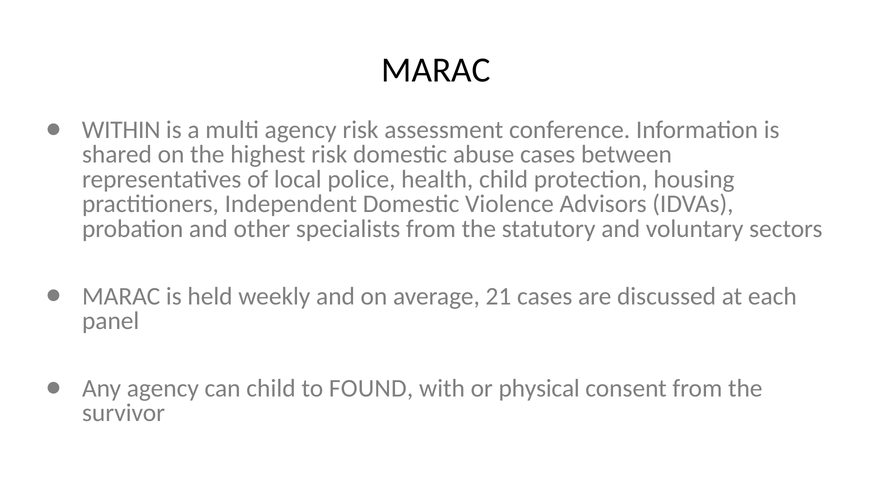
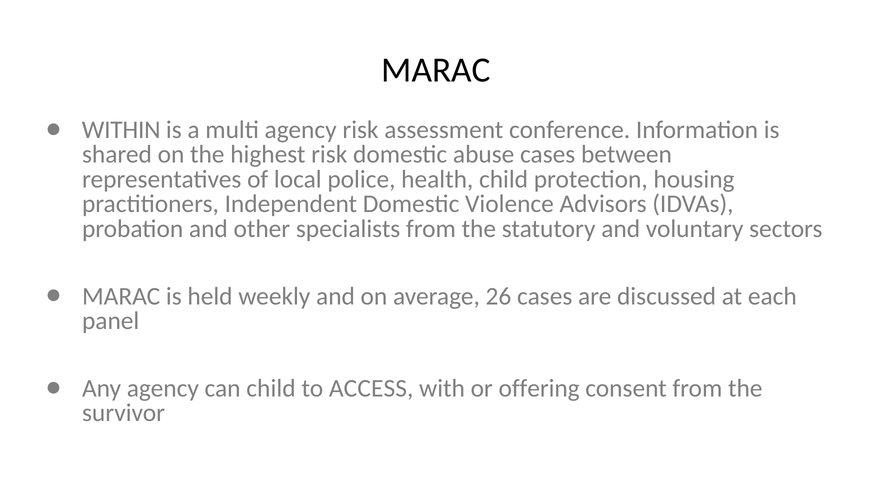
21: 21 -> 26
FOUND: FOUND -> ACCESS
physical: physical -> offering
